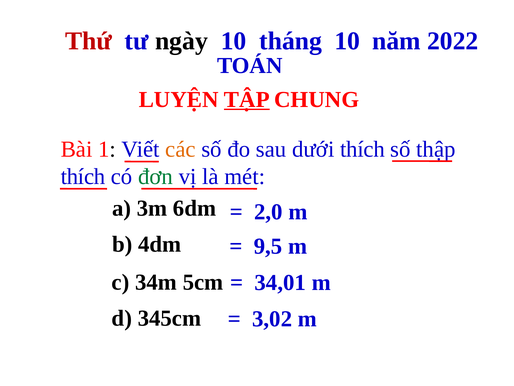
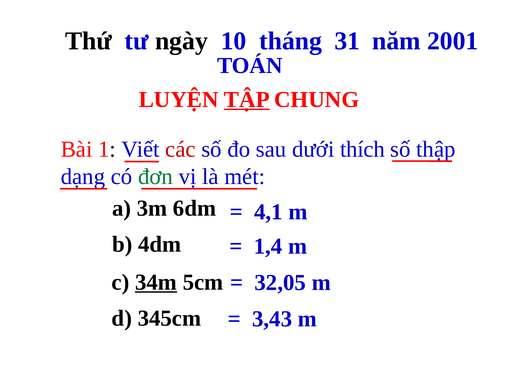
Thứ colour: red -> black
tháng 10: 10 -> 31
2022: 2022 -> 2001
các colour: orange -> red
thích at (83, 176): thích -> dạng
2,0: 2,0 -> 4,1
9,5: 9,5 -> 1,4
34m underline: none -> present
34,01: 34,01 -> 32,05
3,02: 3,02 -> 3,43
